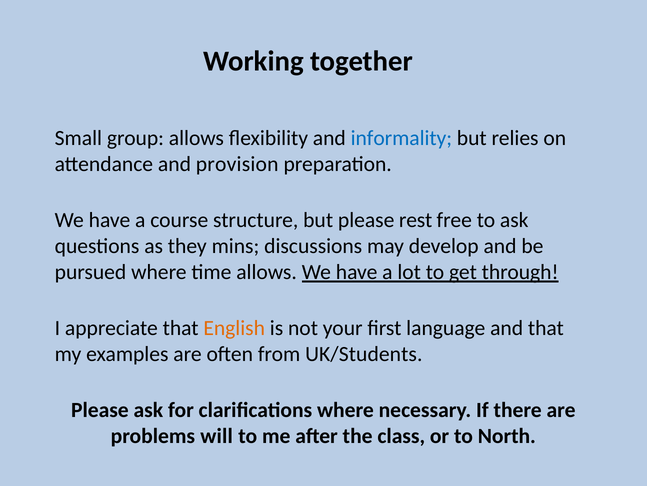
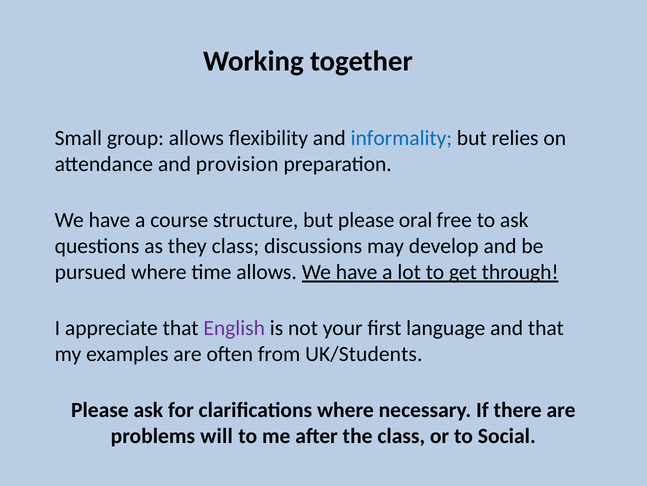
rest: rest -> oral
they mins: mins -> class
English colour: orange -> purple
North: North -> Social
